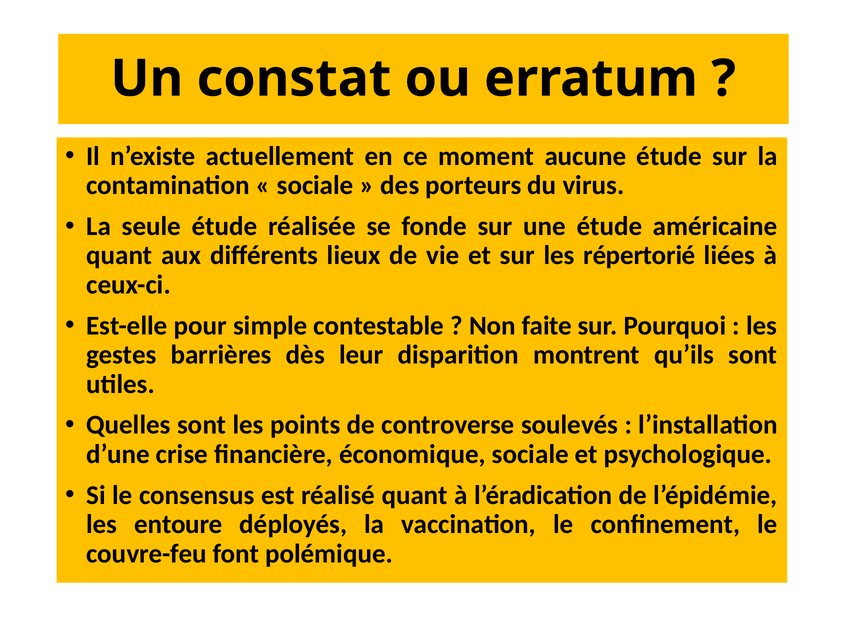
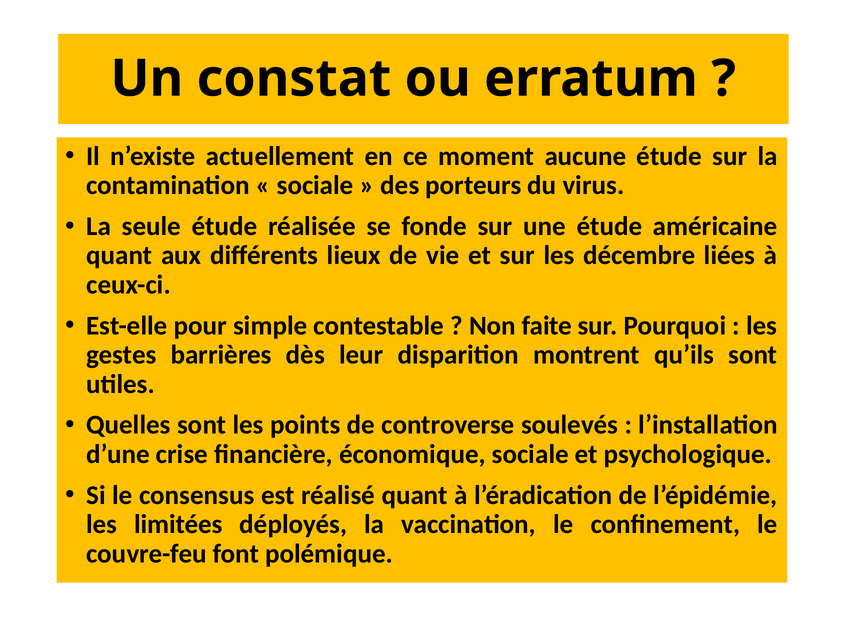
répertorié: répertorié -> décembre
entoure: entoure -> limitées
